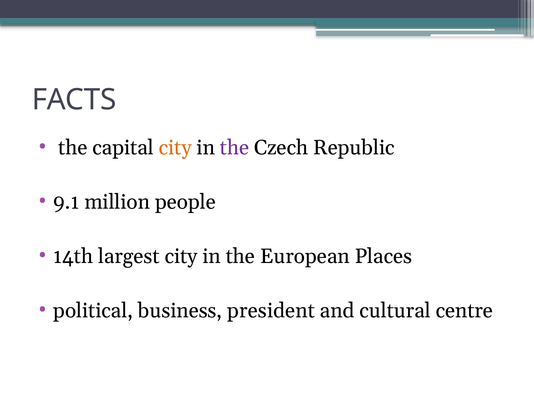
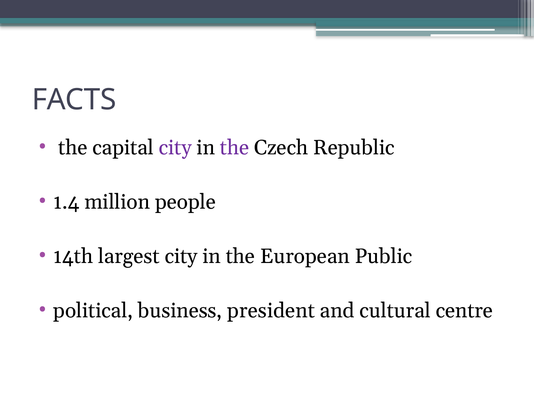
city at (175, 148) colour: orange -> purple
9.1: 9.1 -> 1.4
Places: Places -> Public
